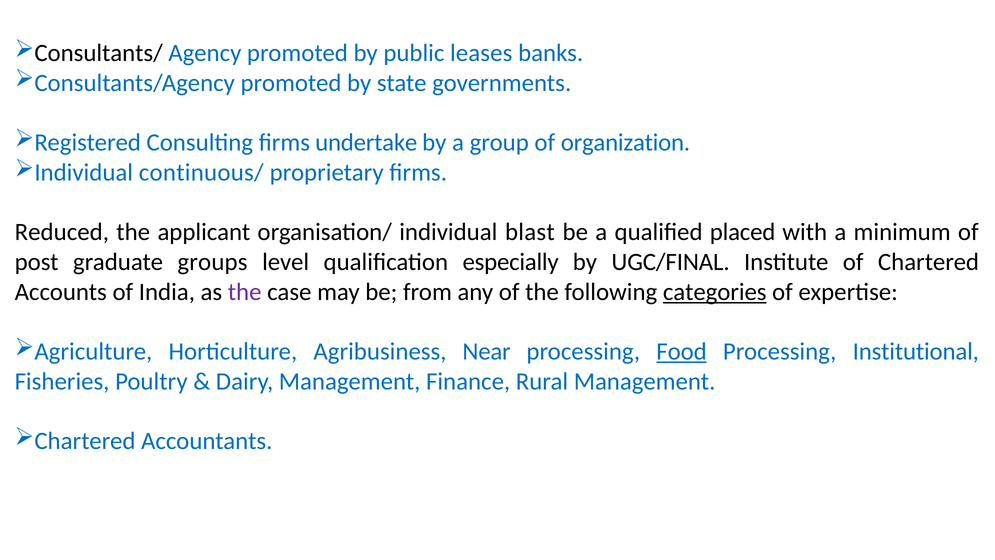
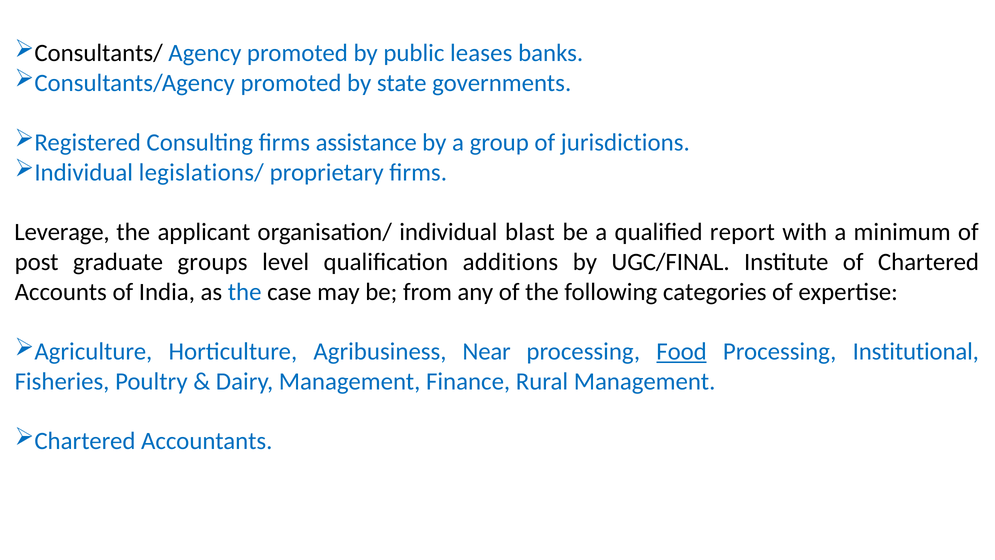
undertake: undertake -> assistance
organization: organization -> jurisdictions
continuous/: continuous/ -> legislations/
Reduced: Reduced -> Leverage
placed: placed -> report
especially: especially -> additions
the at (245, 292) colour: purple -> blue
categories underline: present -> none
